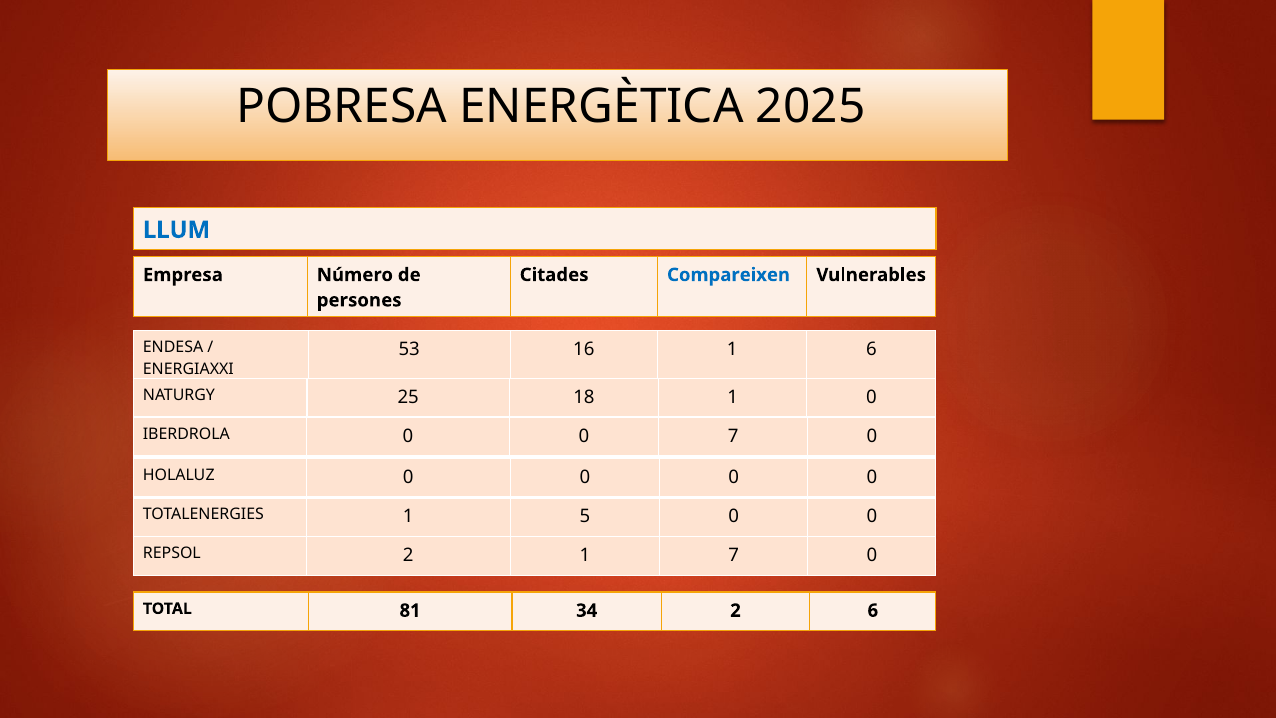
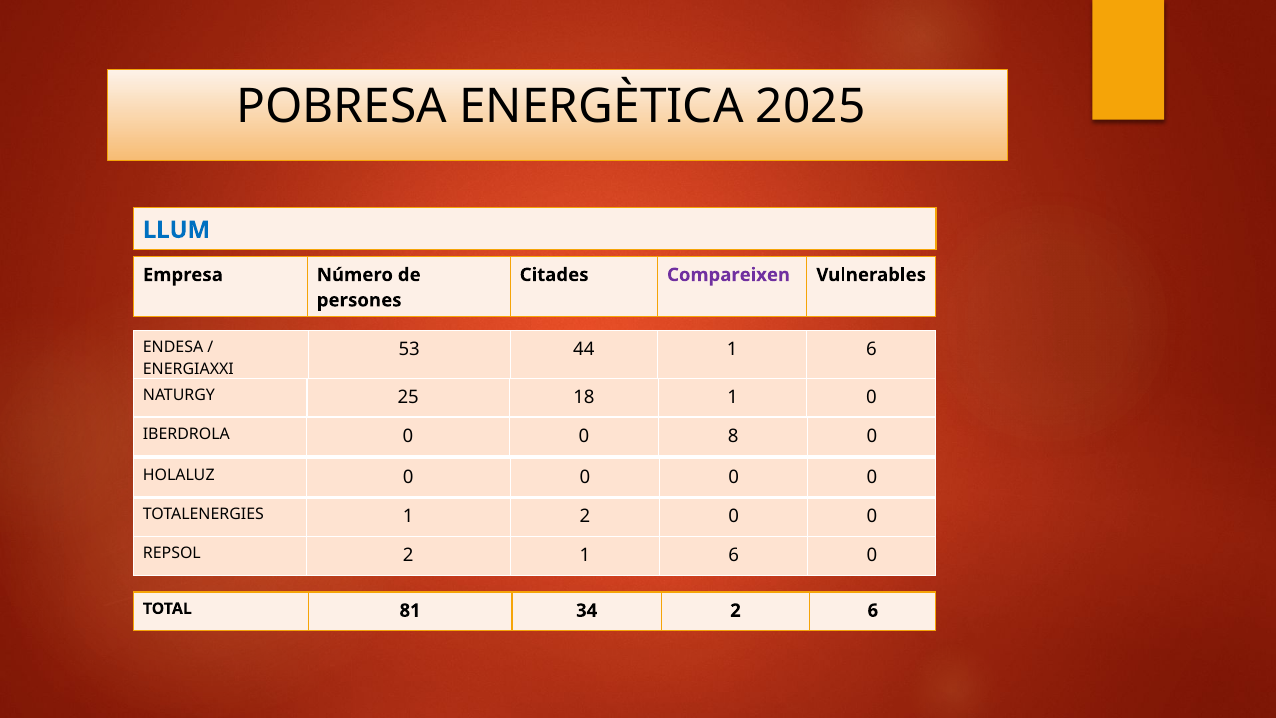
Compareixen colour: blue -> purple
16: 16 -> 44
0 7: 7 -> 8
1 5: 5 -> 2
2 1 7: 7 -> 6
